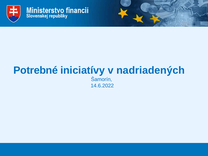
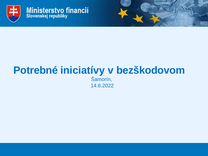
nadriadených: nadriadených -> bezškodovom
